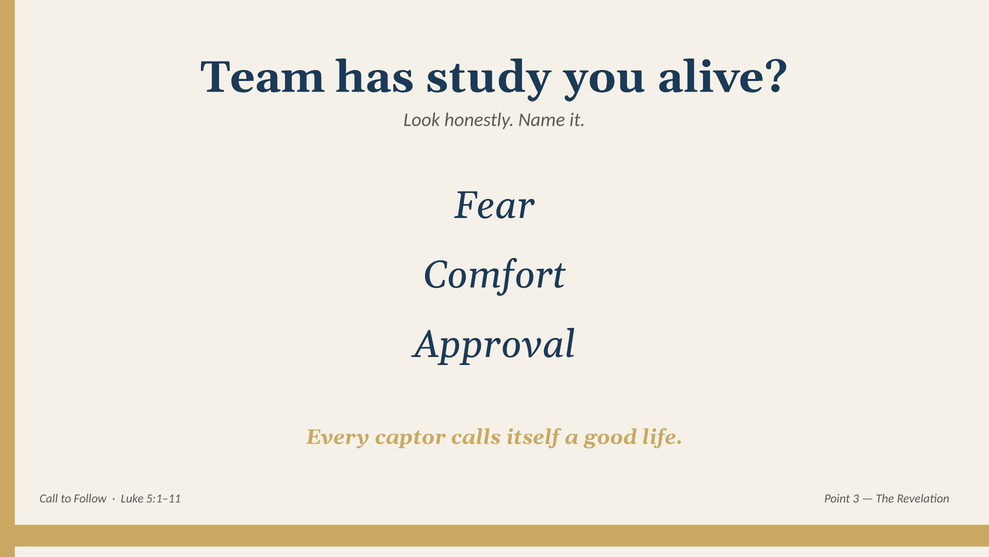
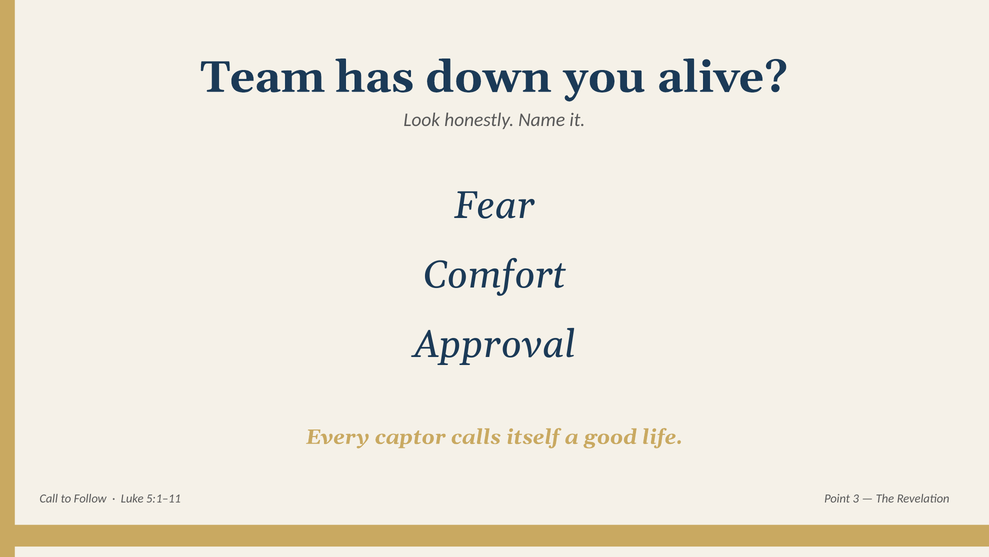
study: study -> down
